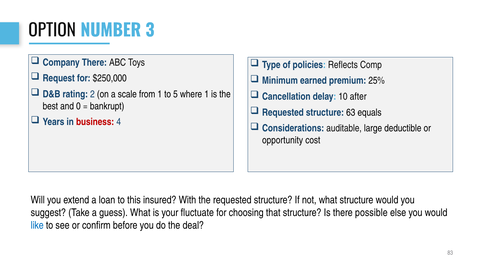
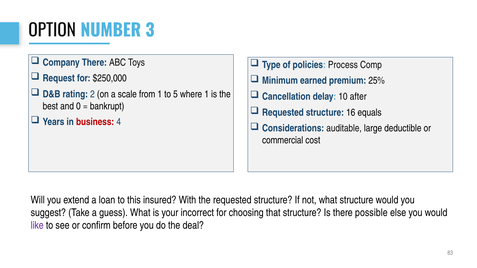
Reflects: Reflects -> Process
63: 63 -> 16
opportunity: opportunity -> commercial
fluctuate: fluctuate -> incorrect
like colour: blue -> purple
